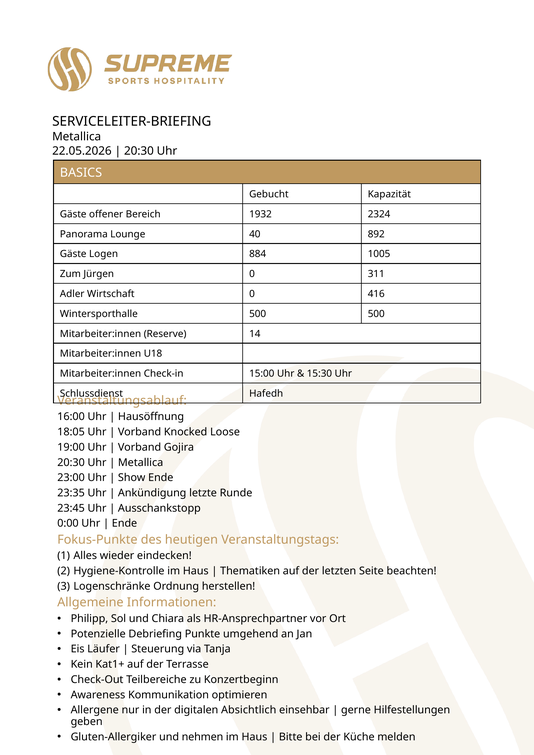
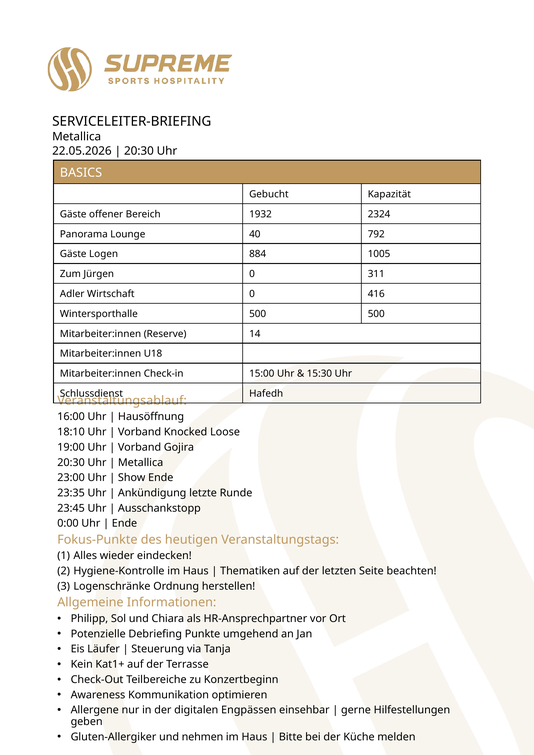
892: 892 -> 792
18:05: 18:05 -> 18:10
Absichtlich: Absichtlich -> Engpässen
